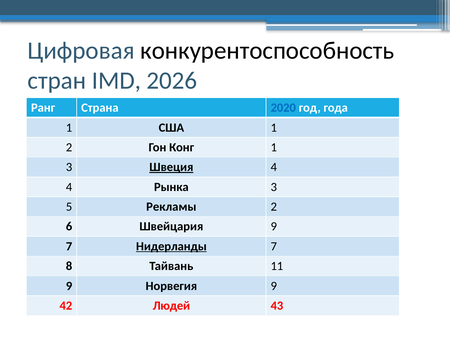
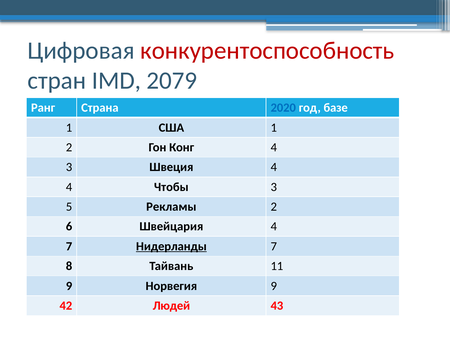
конкурентоспособность colour: black -> red
2026: 2026 -> 2079
года: года -> базе
Конг 1: 1 -> 4
Швеция underline: present -> none
Рынка: Рынка -> Чтобы
Швейцария 9: 9 -> 4
